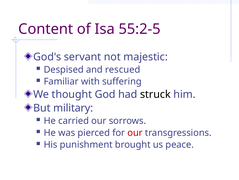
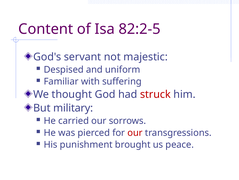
55:2-5: 55:2-5 -> 82:2-5
rescued: rescued -> uniform
struck colour: black -> red
